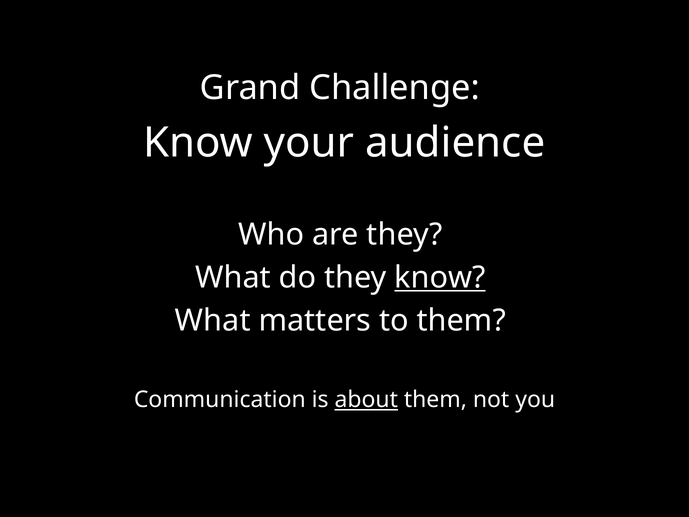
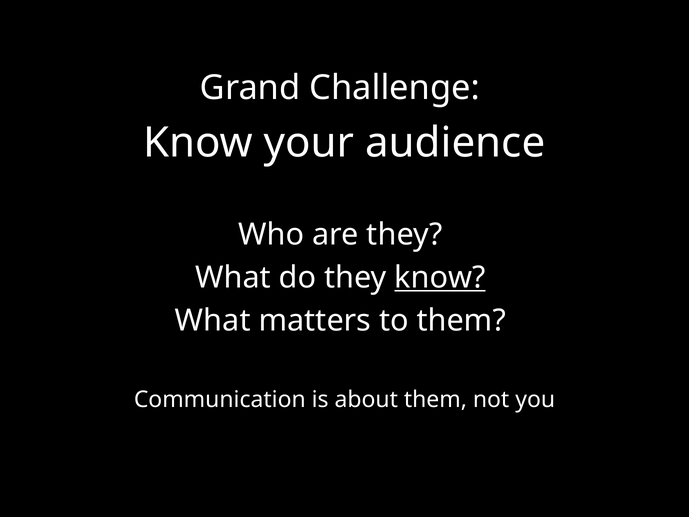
about underline: present -> none
